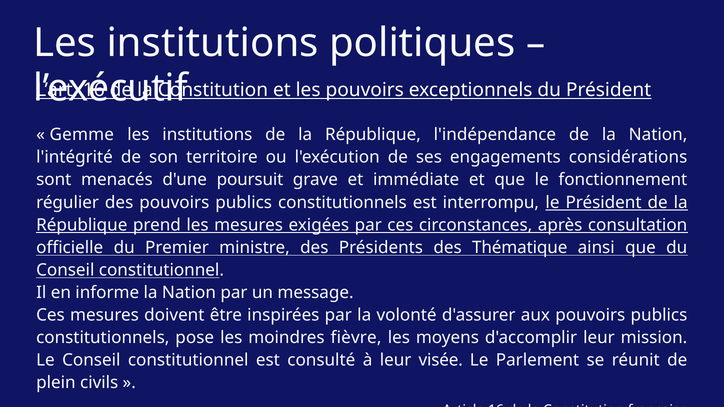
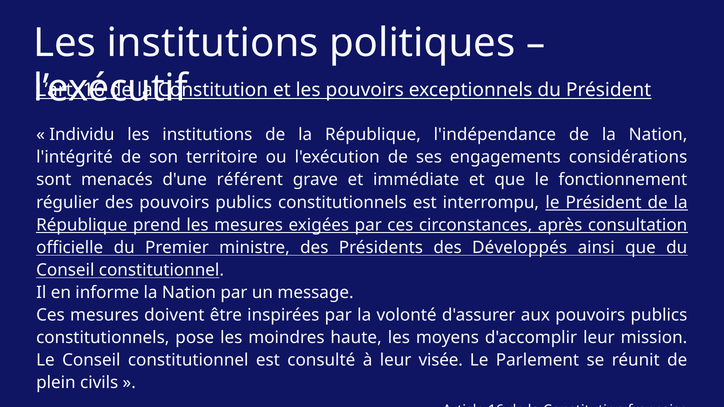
Gemme: Gemme -> Individu
poursuit: poursuit -> référent
Thématique: Thématique -> Développés
fièvre: fièvre -> haute
